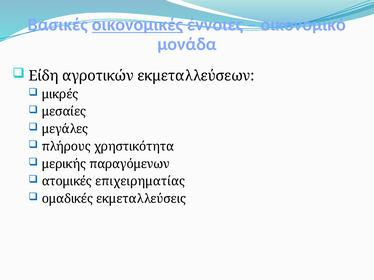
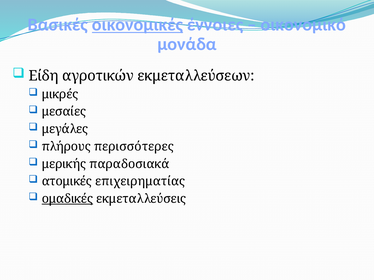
χρηστικότητα: χρηστικότητα -> περισσότερες
παραγόμενων: παραγόμενων -> παραδοσιακά
ομαδικές underline: none -> present
